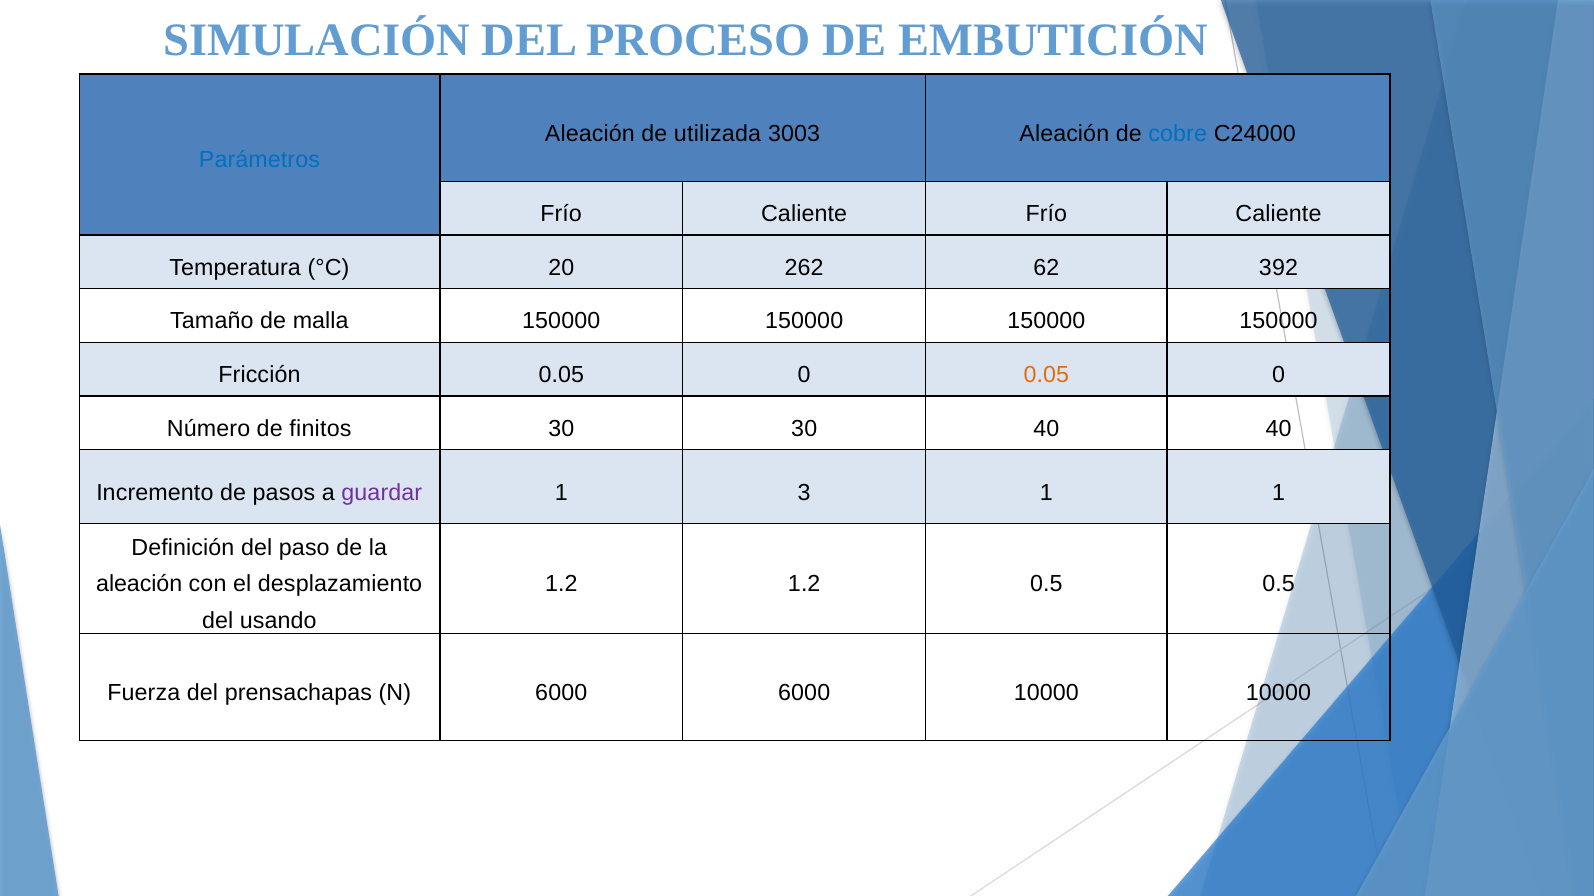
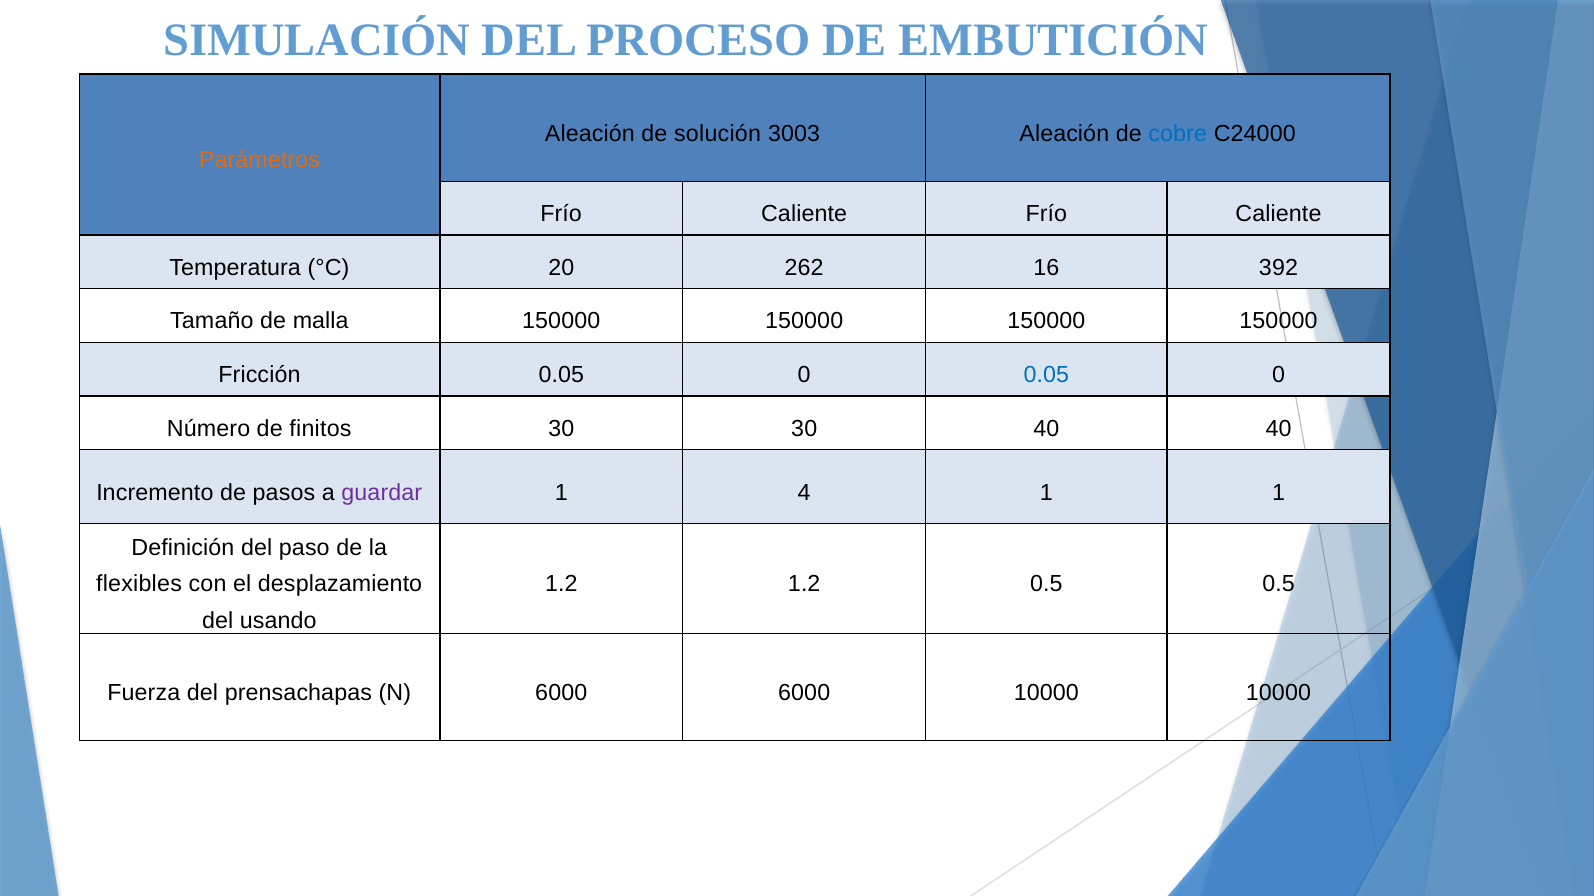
utilizada: utilizada -> solución
Parámetros colour: blue -> orange
62: 62 -> 16
0.05 at (1046, 375) colour: orange -> blue
3: 3 -> 4
aleación at (139, 585): aleación -> flexibles
